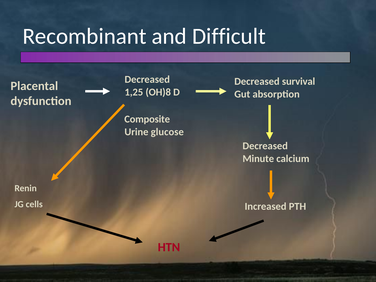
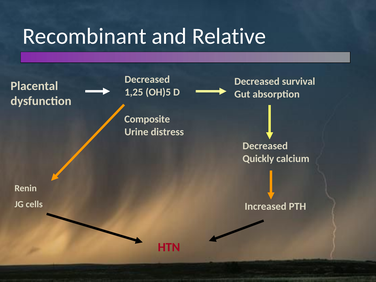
Difficult: Difficult -> Relative
OH)8: OH)8 -> OH)5
glucose: glucose -> distress
Minute: Minute -> Quickly
